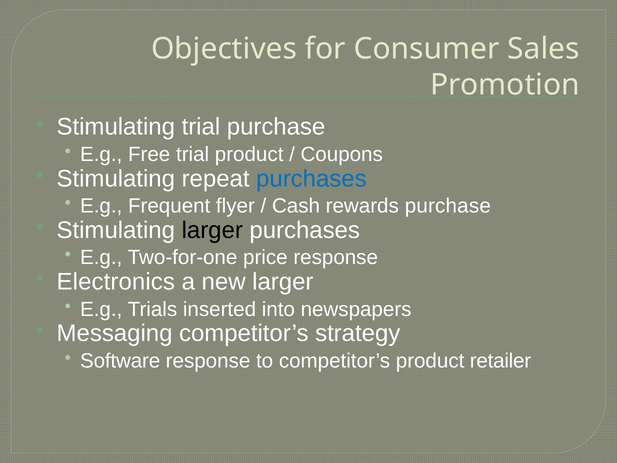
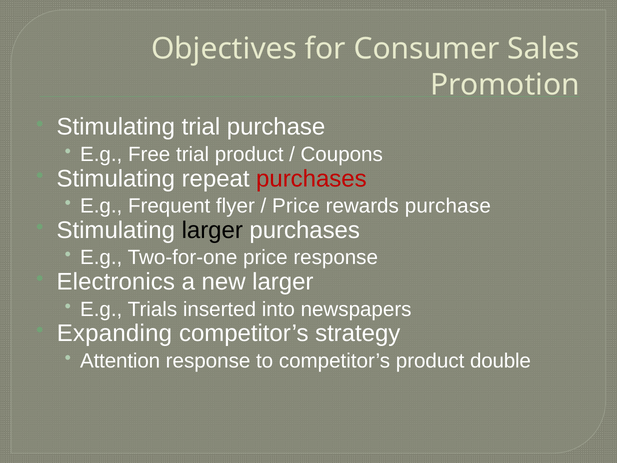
purchases at (311, 178) colour: blue -> red
Cash at (296, 206): Cash -> Price
Messaging: Messaging -> Expanding
Software: Software -> Attention
retailer: retailer -> double
